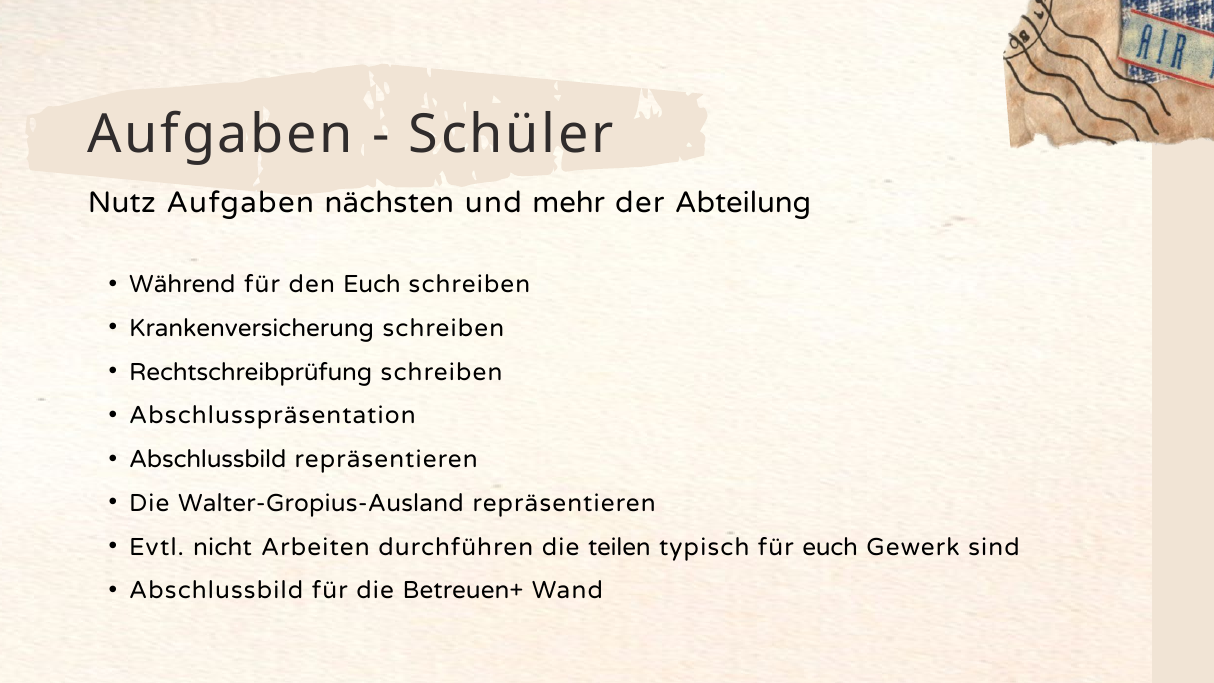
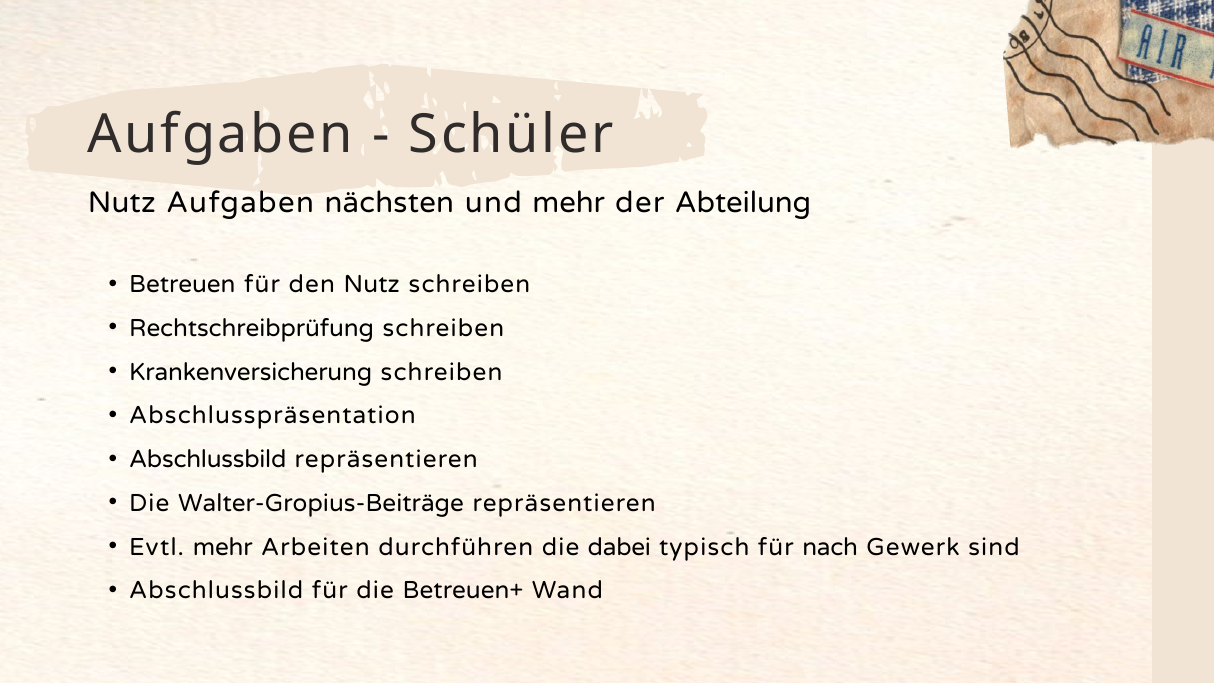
Während: Während -> Betreuen
den Euch: Euch -> Nutz
Krankenversicherung: Krankenversicherung -> Rechtschreibprüfung
Rechtschreibprüfung: Rechtschreibprüfung -> Krankenversicherung
Walter-Gropius-Ausland: Walter-Gropius-Ausland -> Walter-Gropius-Beiträge
Evtl nicht: nicht -> mehr
teilen: teilen -> dabei
für euch: euch -> nach
